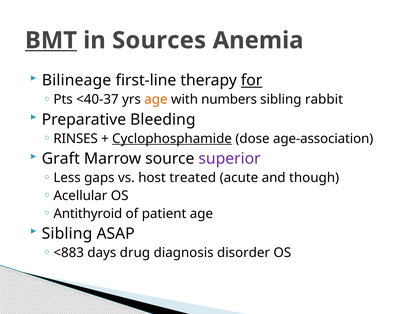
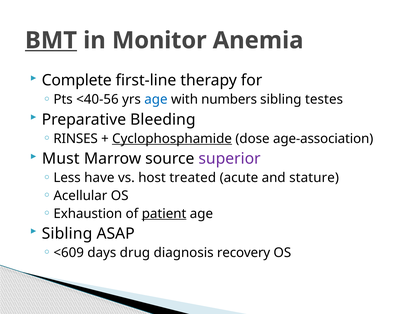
Sources: Sources -> Monitor
Bilineage: Bilineage -> Complete
for underline: present -> none
<40-37: <40-37 -> <40-56
age at (156, 99) colour: orange -> blue
rabbit: rabbit -> testes
Graft: Graft -> Must
gaps: gaps -> have
though: though -> stature
Antithyroid: Antithyroid -> Exhaustion
patient underline: none -> present
<883: <883 -> <609
disorder: disorder -> recovery
